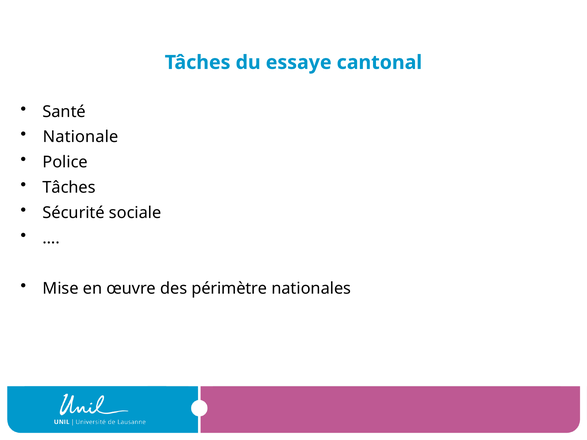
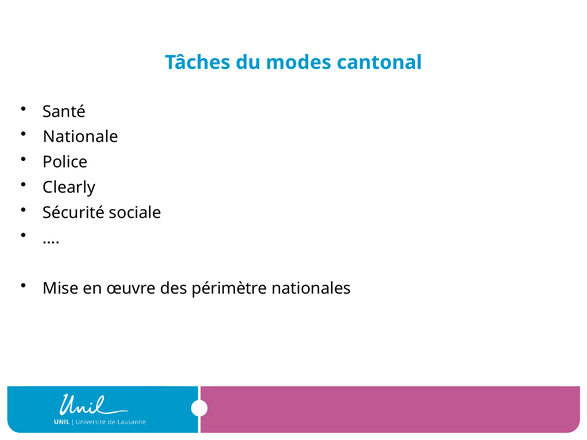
essaye: essaye -> modes
Tâches at (69, 188): Tâches -> Clearly
